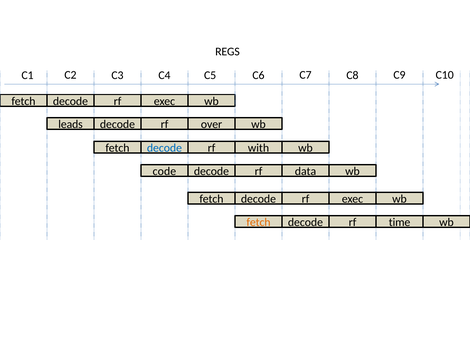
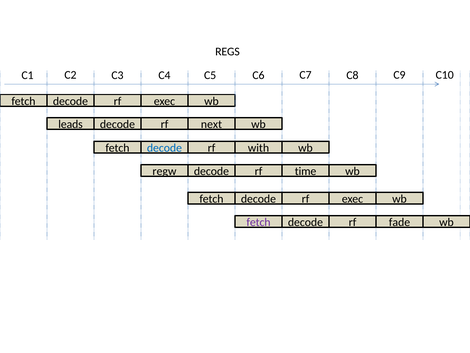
over: over -> next
code: code -> regw
data: data -> time
fetch at (259, 222) colour: orange -> purple
time: time -> fade
